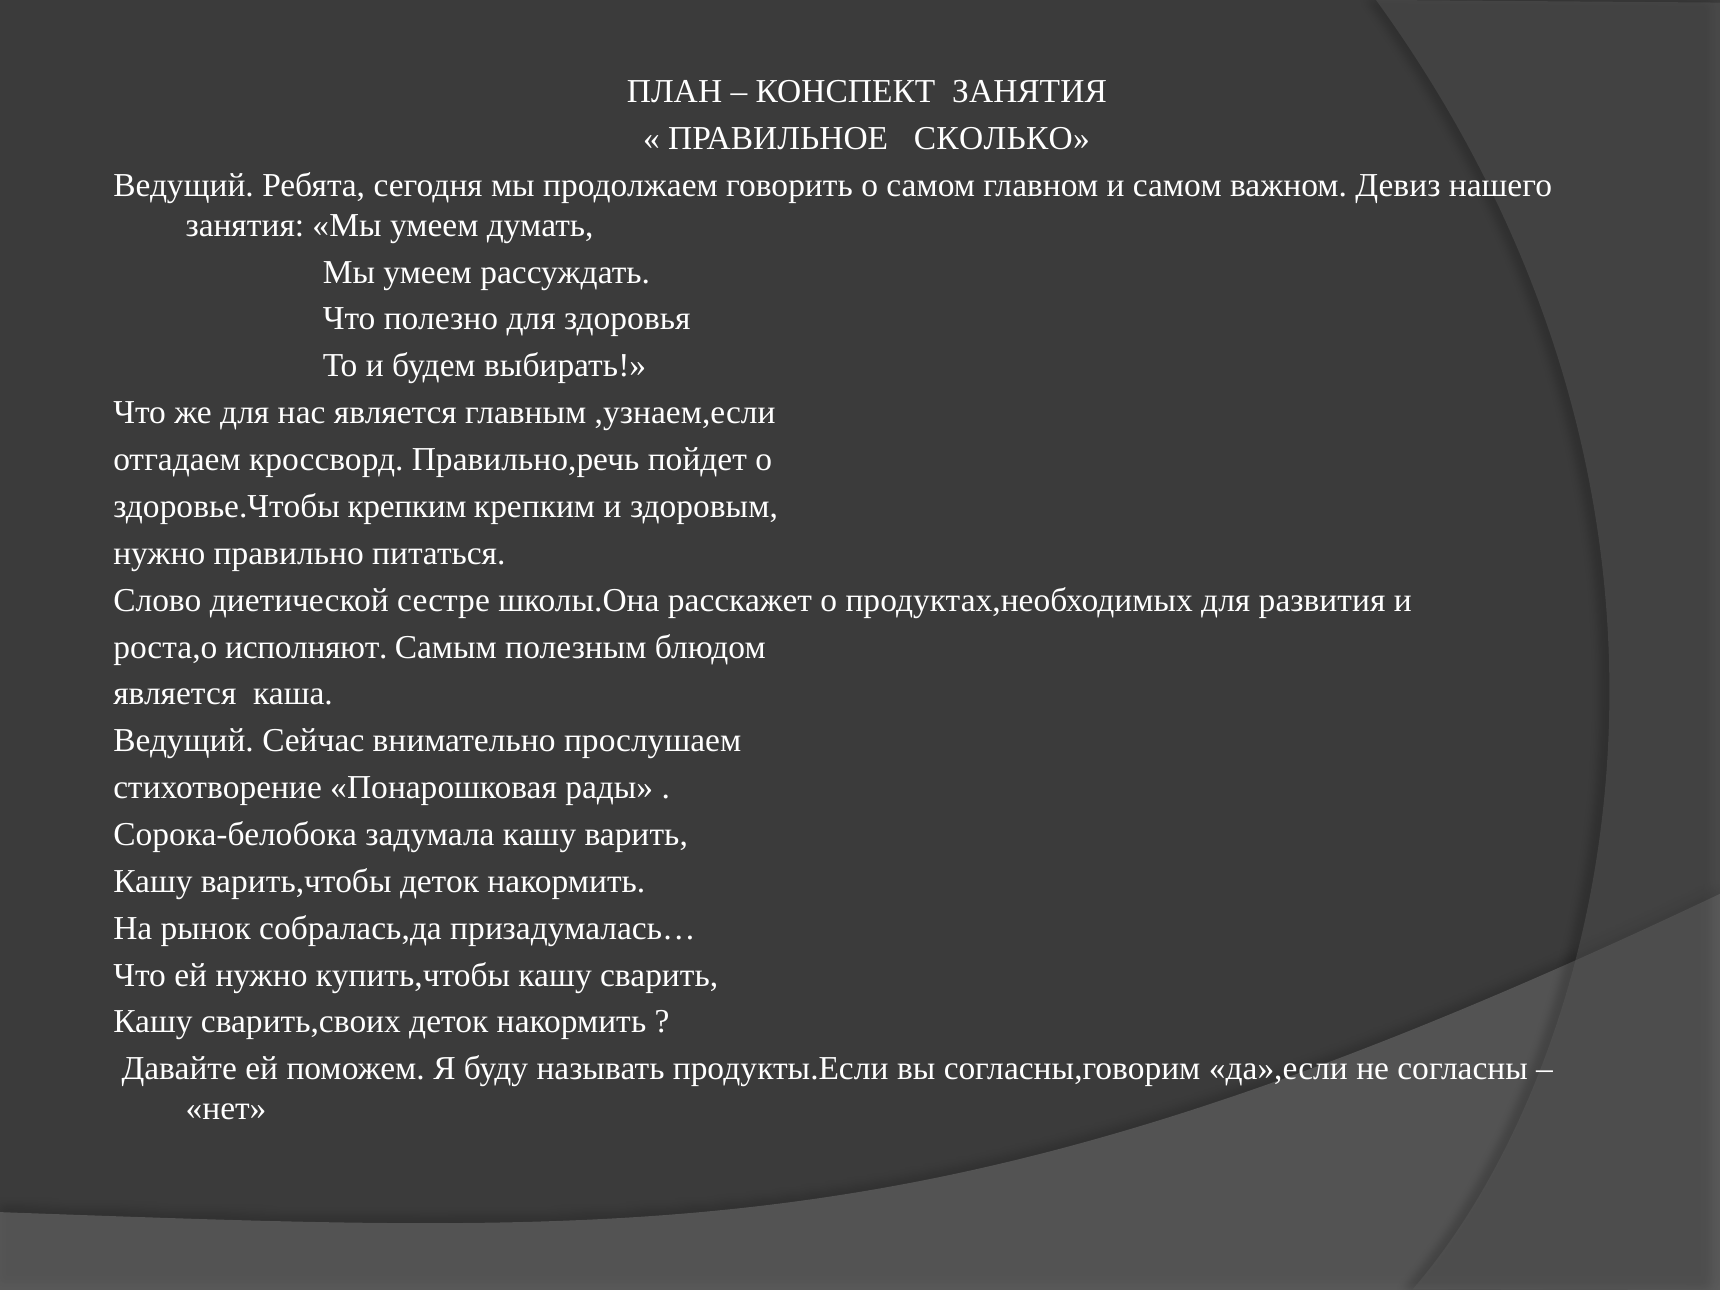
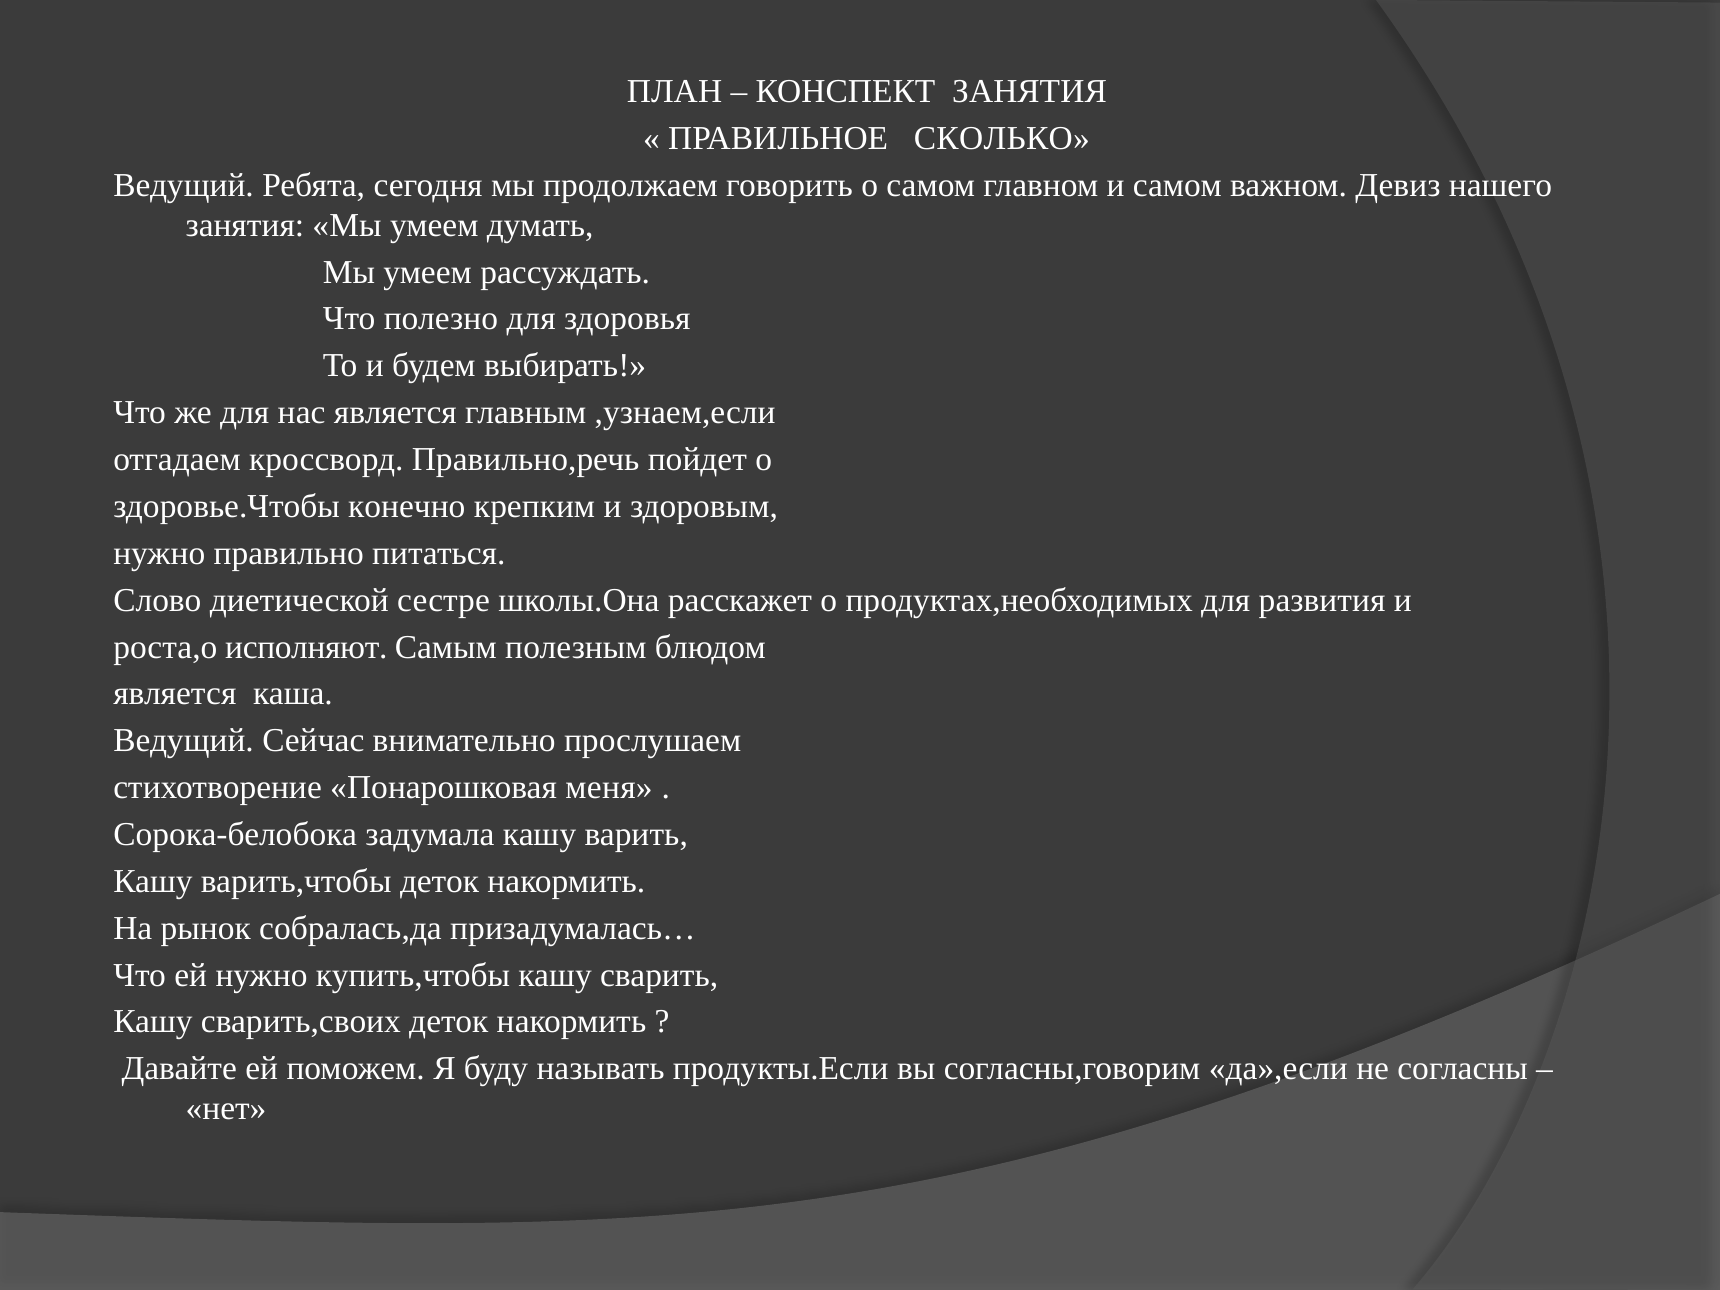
здоровье.Чтобы крепким: крепким -> конечно
рады: рады -> меня
